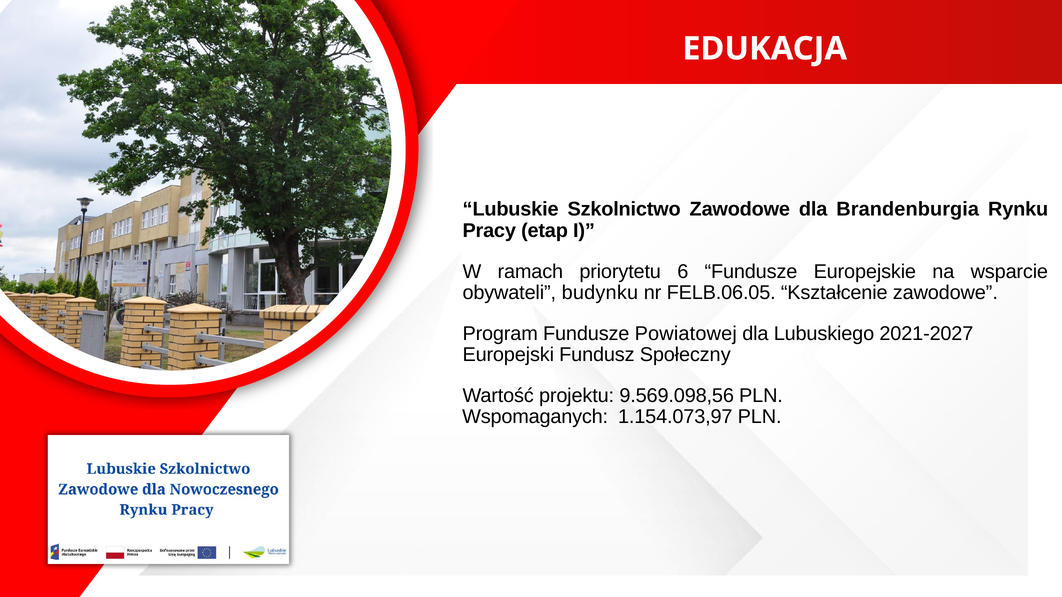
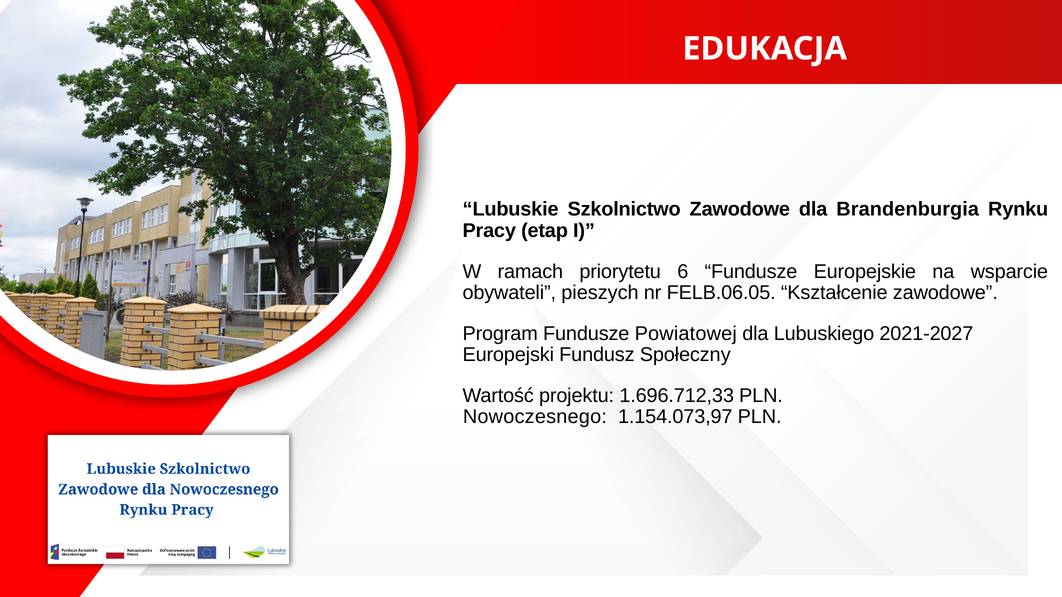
budynku: budynku -> pieszych
9.569.098,56: 9.569.098,56 -> 1.696.712,33
Wspomaganych: Wspomaganych -> Nowoczesnego
